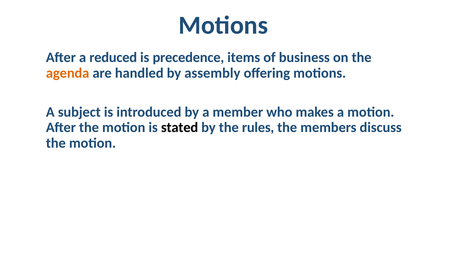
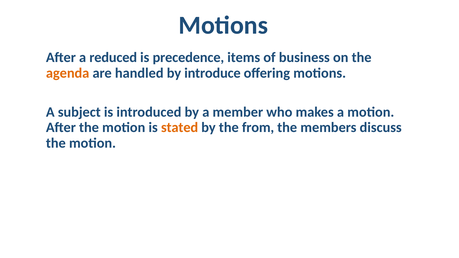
assembly: assembly -> introduce
stated colour: black -> orange
rules: rules -> from
